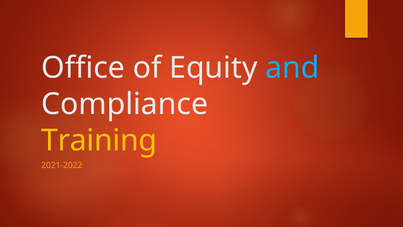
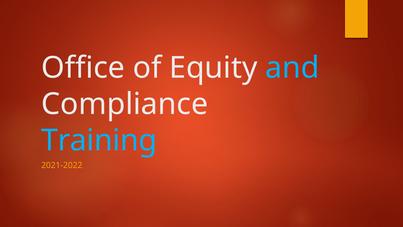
Training colour: yellow -> light blue
